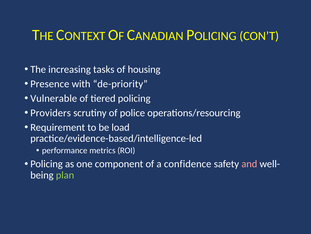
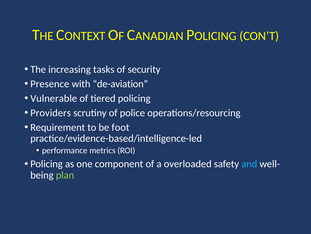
housing: housing -> security
de-priority: de-priority -> de-aviation
load: load -> foot
confidence: confidence -> overloaded
and colour: pink -> light blue
